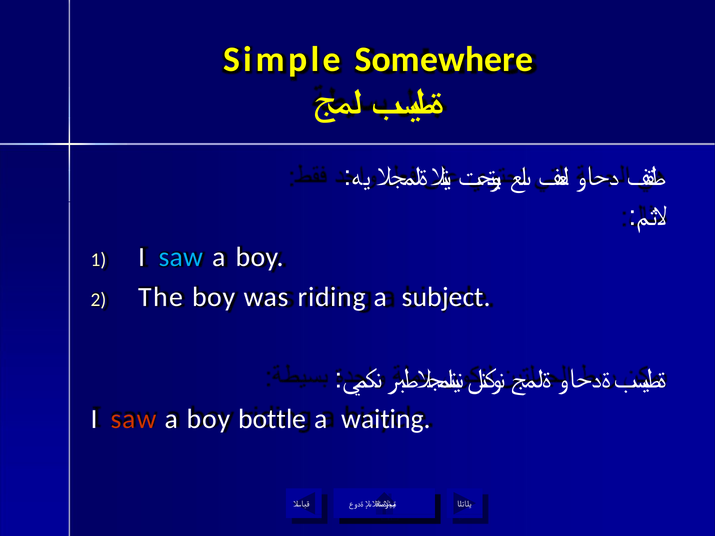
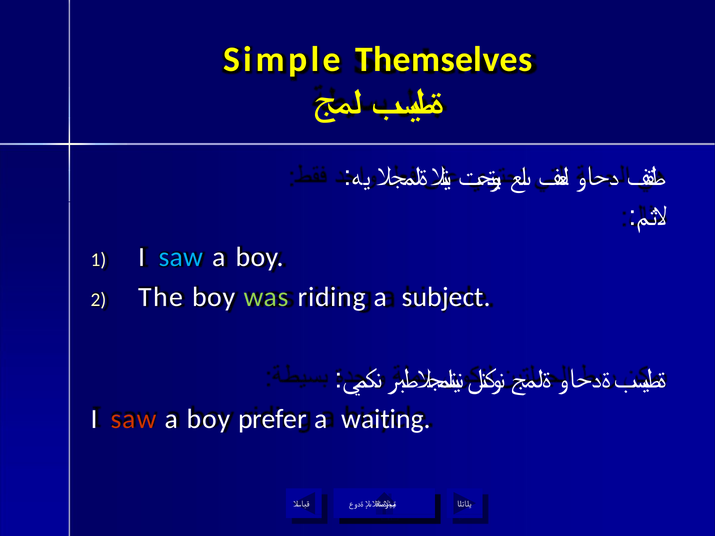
Somewhere: Somewhere -> Themselves
was colour: white -> light green
bottle: bottle -> prefer
